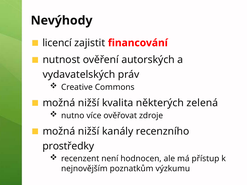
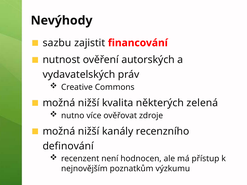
licencí: licencí -> sazbu
prostředky: prostředky -> definování
